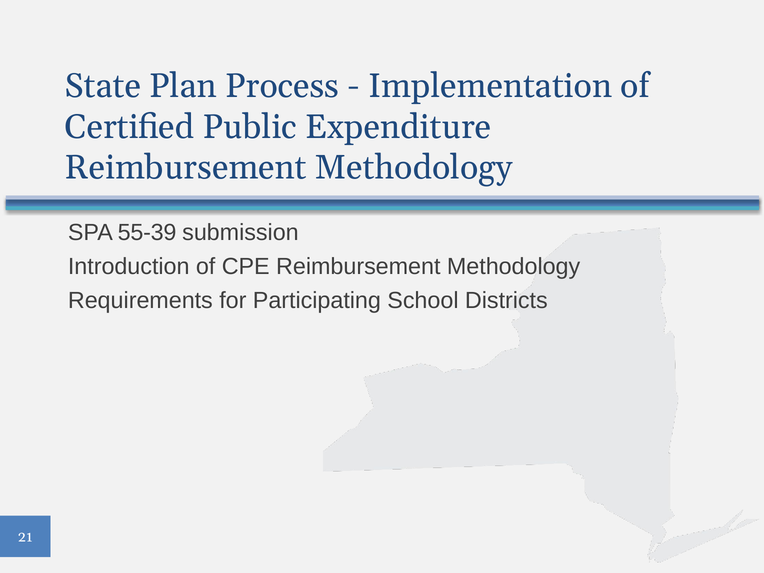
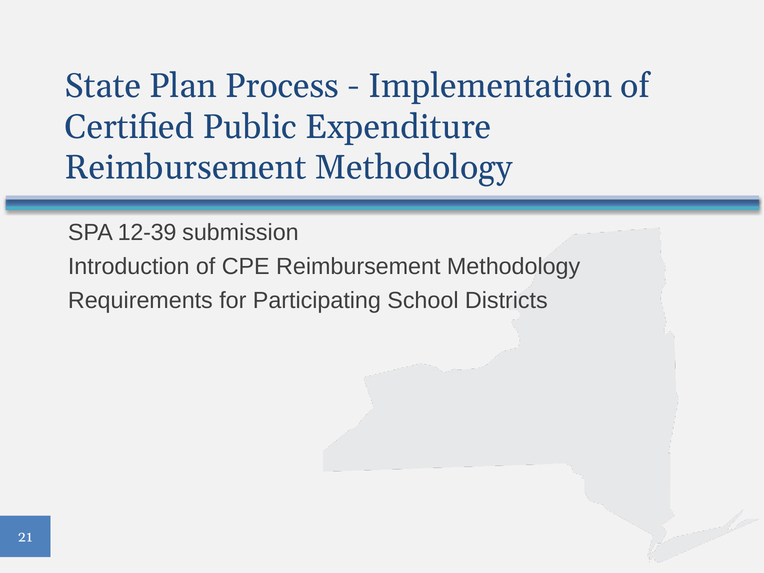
55-39: 55-39 -> 12-39
